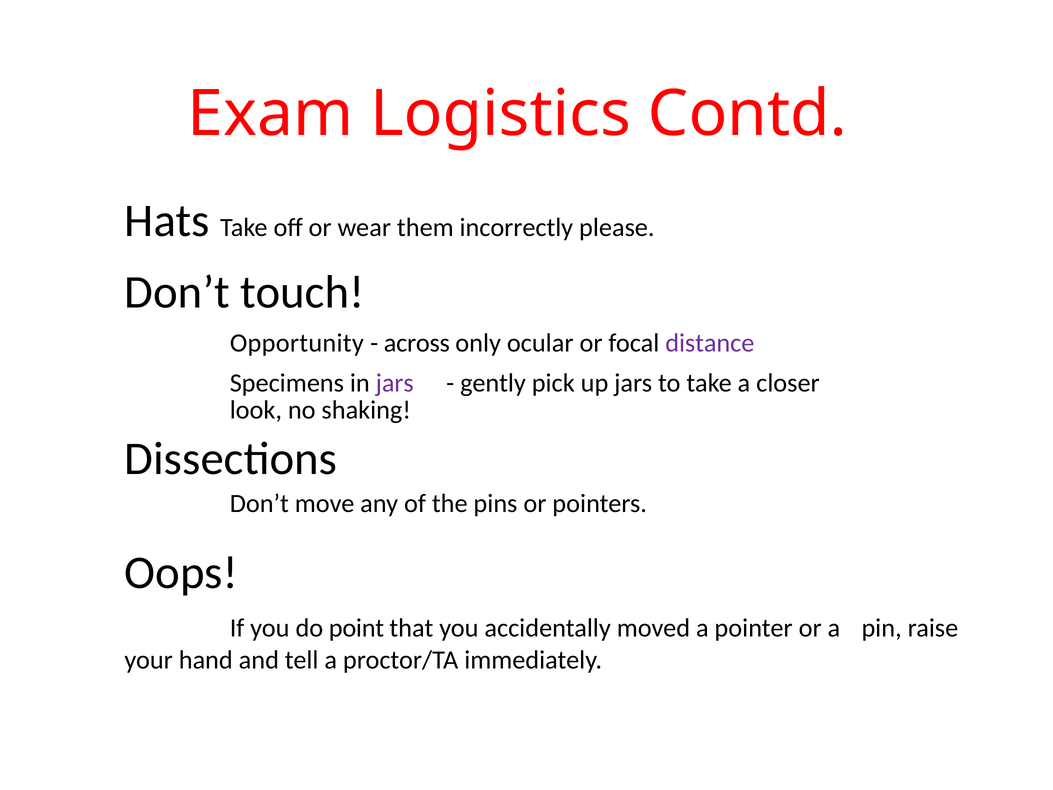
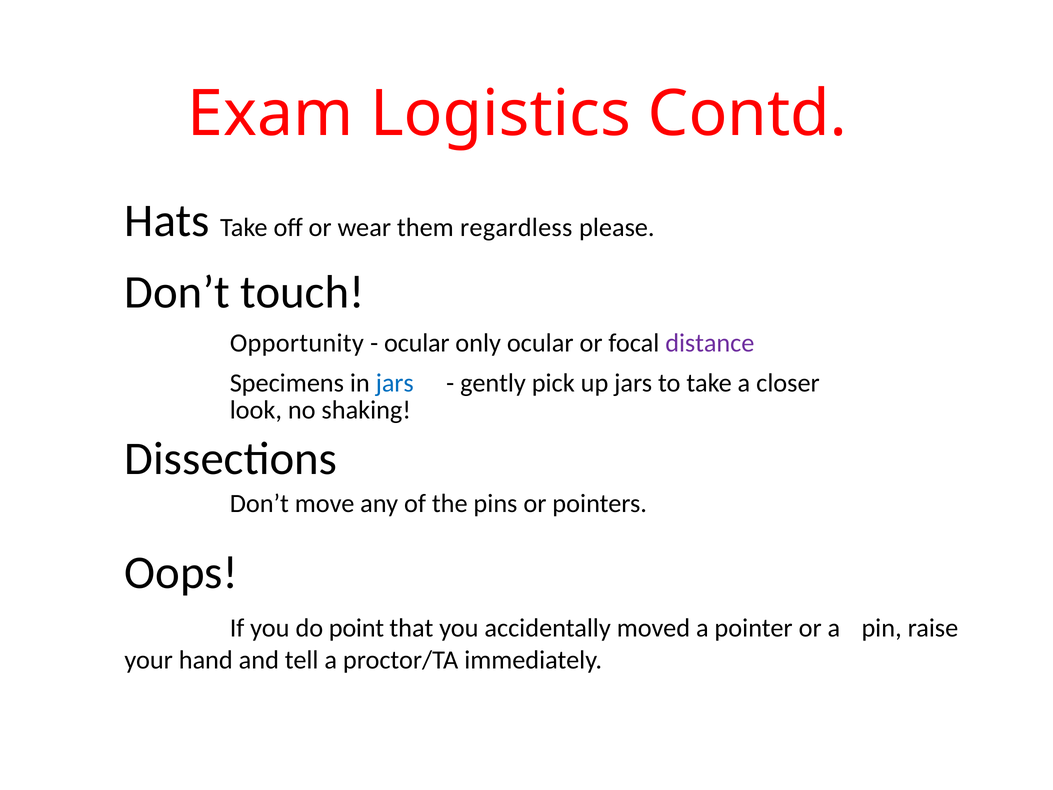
incorrectly: incorrectly -> regardless
across at (417, 343): across -> ocular
jars at (395, 383) colour: purple -> blue
